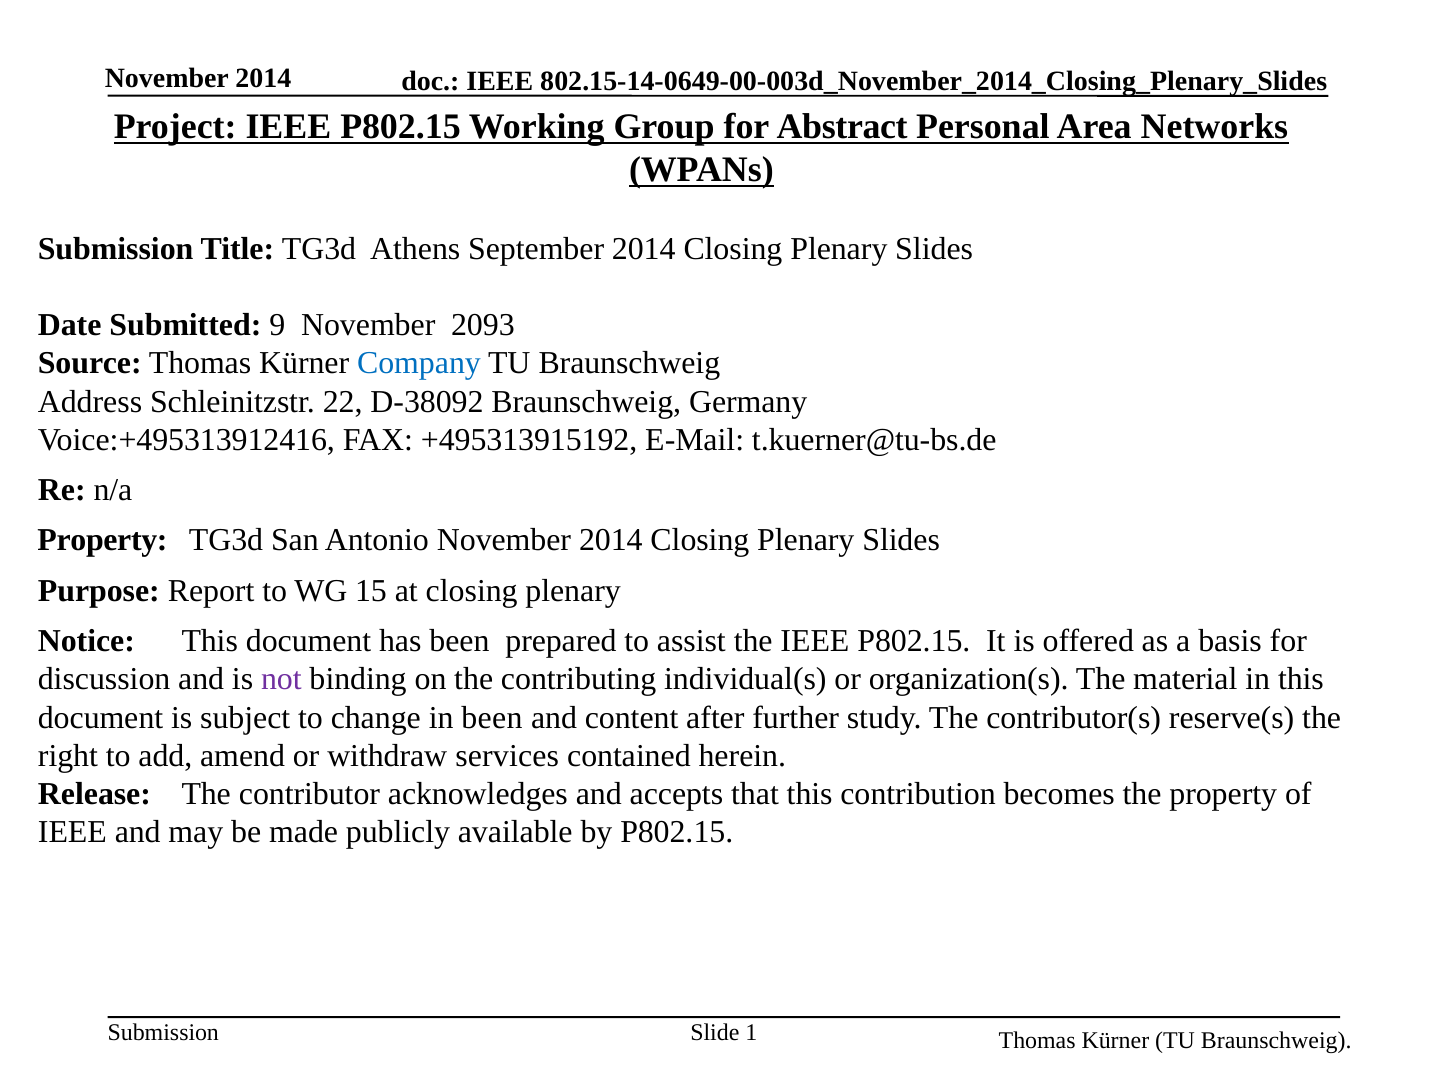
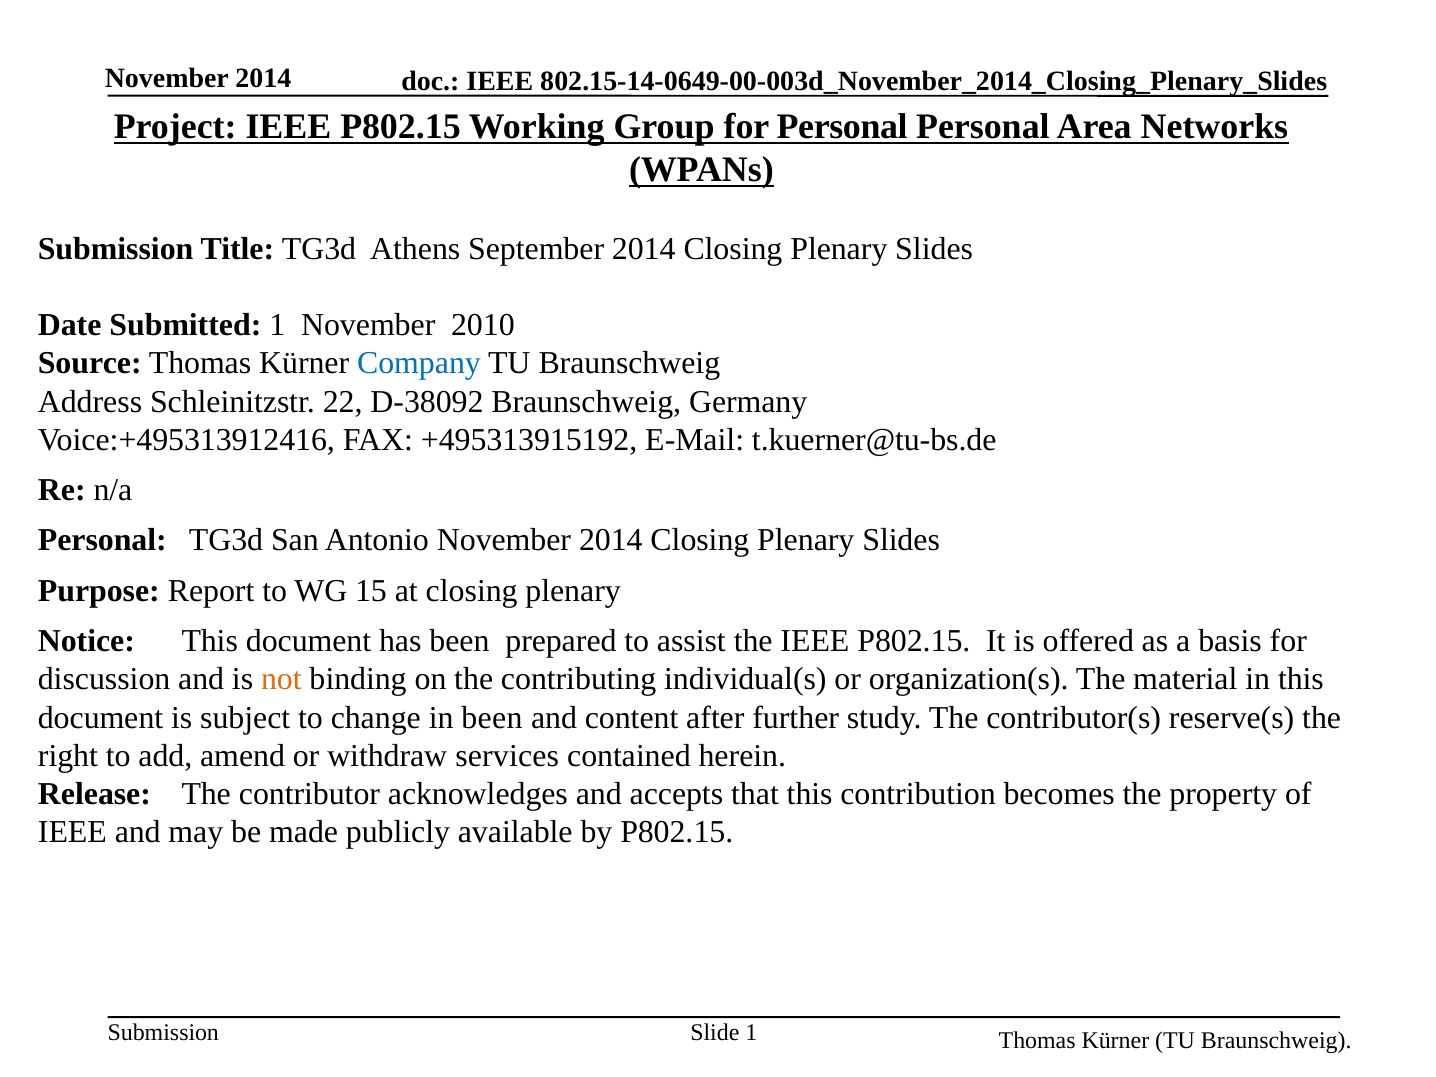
for Abstract: Abstract -> Personal
Submitted 9: 9 -> 1
2093: 2093 -> 2010
Property at (103, 540): Property -> Personal
not colour: purple -> orange
